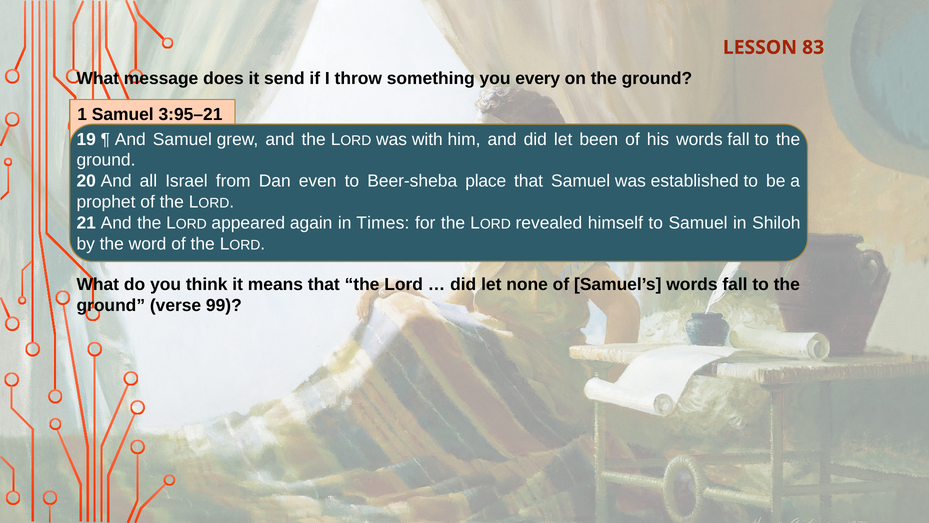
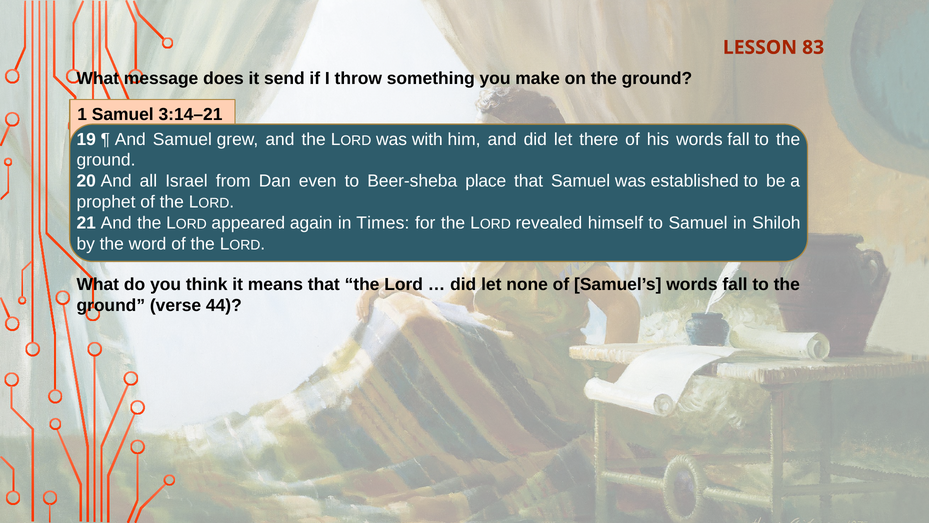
every: every -> make
3:95–21: 3:95–21 -> 3:14–21
been: been -> there
99: 99 -> 44
